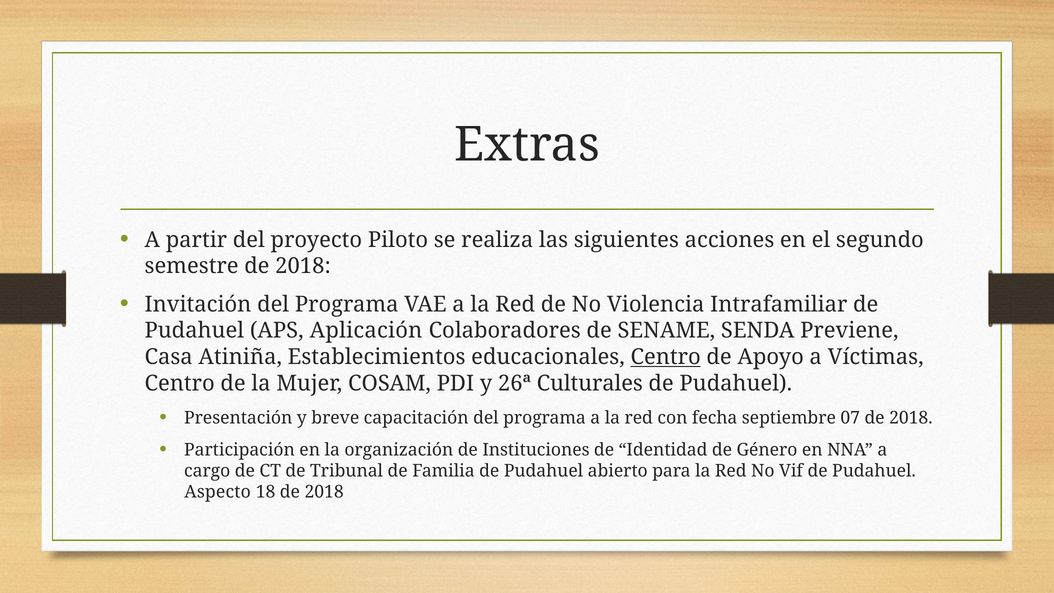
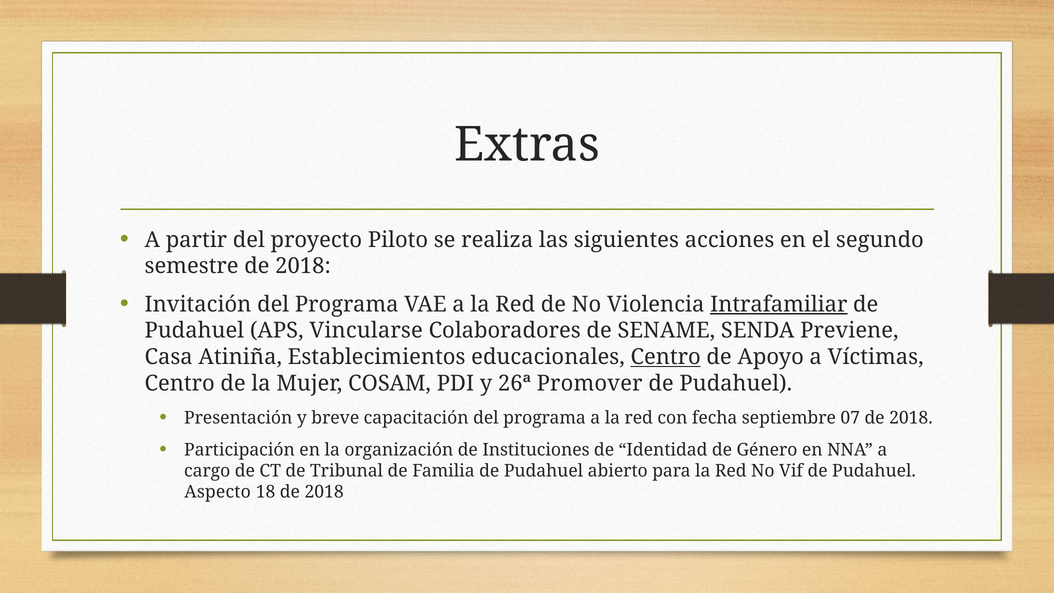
Intrafamiliar underline: none -> present
Aplicación: Aplicación -> Vincularse
Culturales: Culturales -> Promover
